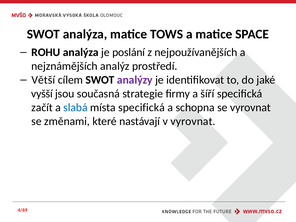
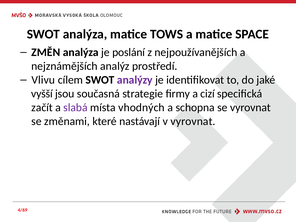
ROHU: ROHU -> ZMĚN
Větší: Větší -> Vlivu
šíří: šíří -> cizí
slabá colour: blue -> purple
místa specifická: specifická -> vhodných
